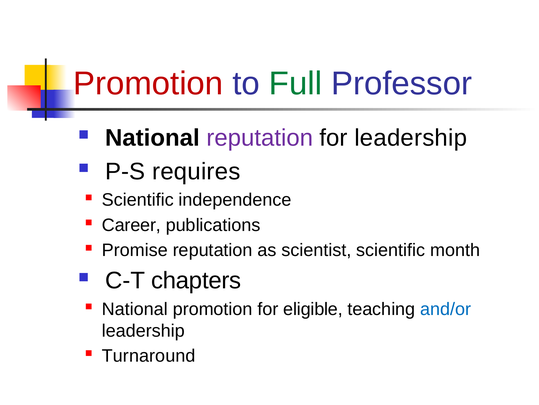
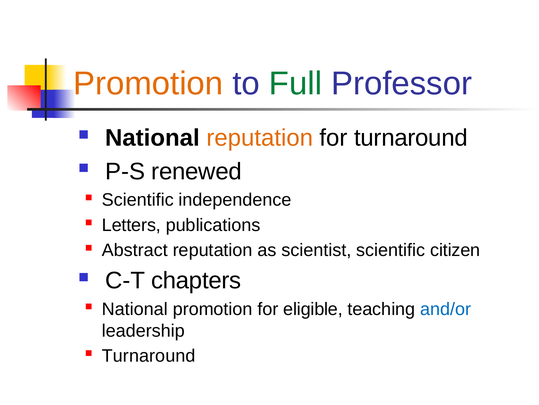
Promotion at (148, 84) colour: red -> orange
reputation at (260, 138) colour: purple -> orange
for leadership: leadership -> turnaround
requires: requires -> renewed
Career: Career -> Letters
Promise: Promise -> Abstract
month: month -> citizen
